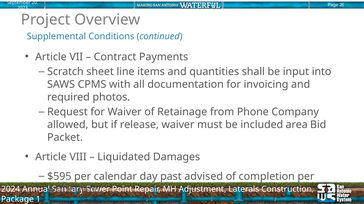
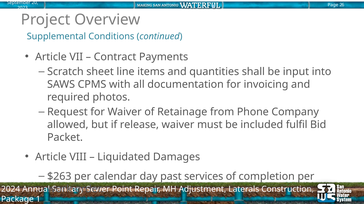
area: area -> fulfil
$595: $595 -> $263
advised: advised -> services
